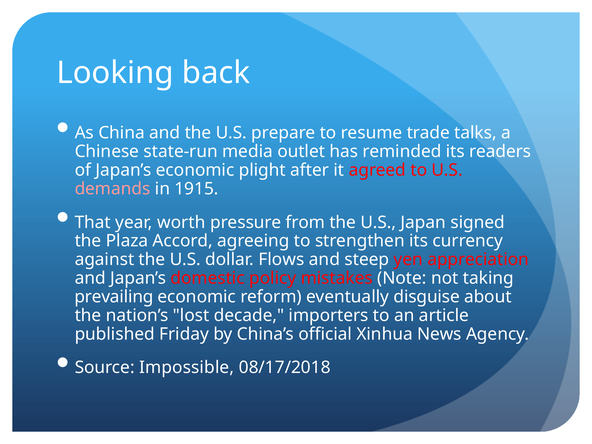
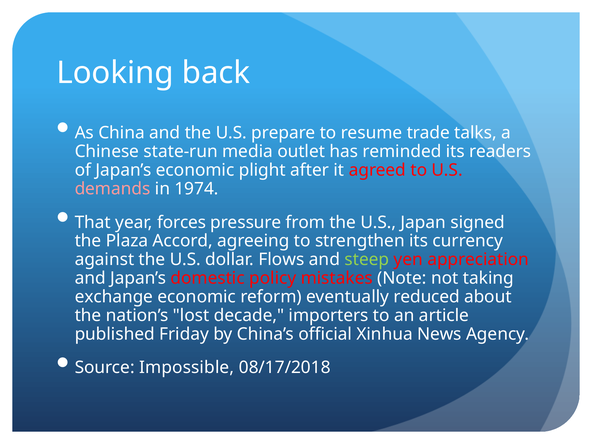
1915: 1915 -> 1974
worth: worth -> forces
steep colour: white -> light green
prevailing: prevailing -> exchange
disguise: disguise -> reduced
